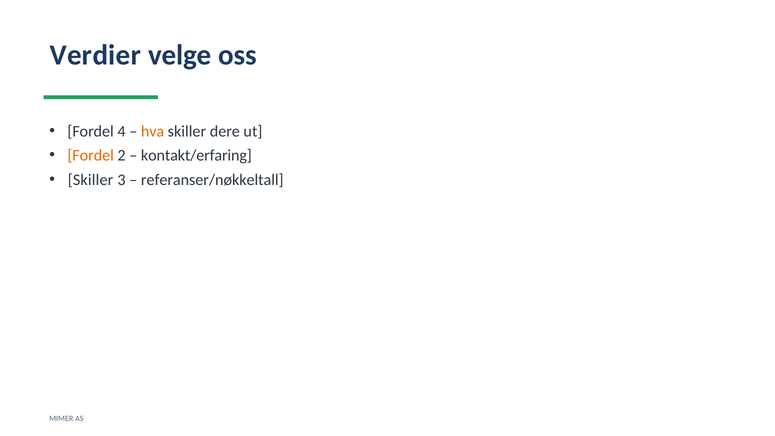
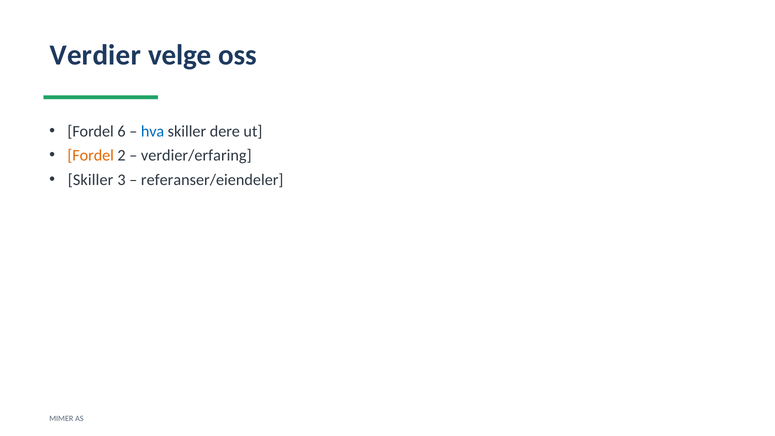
4: 4 -> 6
hva colour: orange -> blue
kontakt/erfaring: kontakt/erfaring -> verdier/erfaring
referanser/nøkkeltall: referanser/nøkkeltall -> referanser/eiendeler
